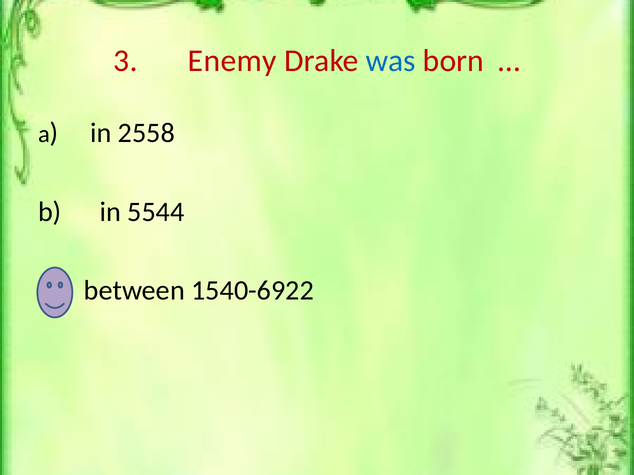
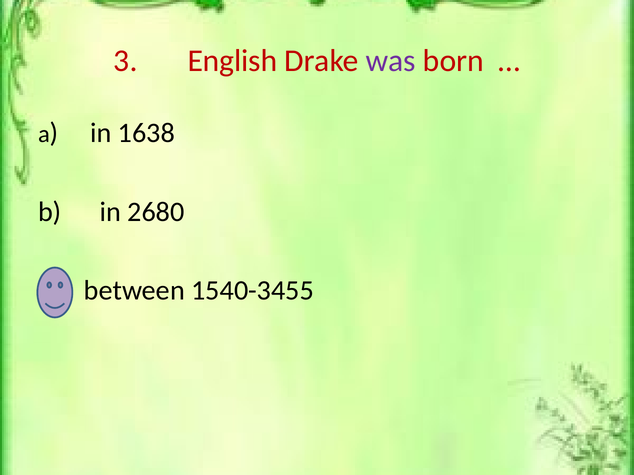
Enemy: Enemy -> English
was colour: blue -> purple
2558: 2558 -> 1638
5544: 5544 -> 2680
1540-6922: 1540-6922 -> 1540-3455
